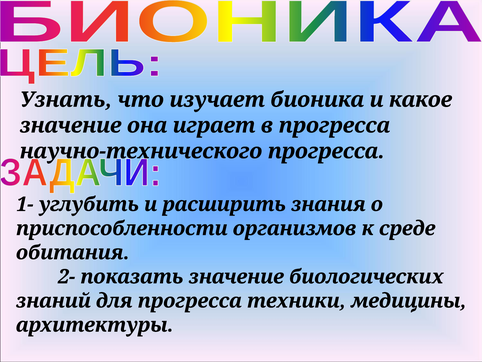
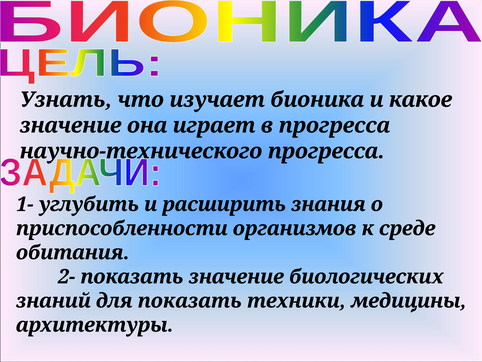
для прогресса: прогресса -> показать
